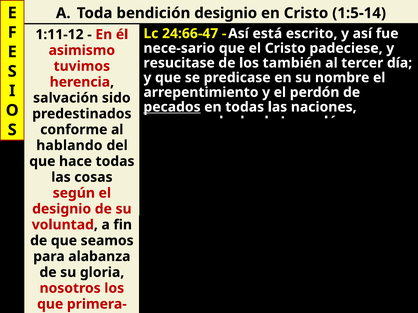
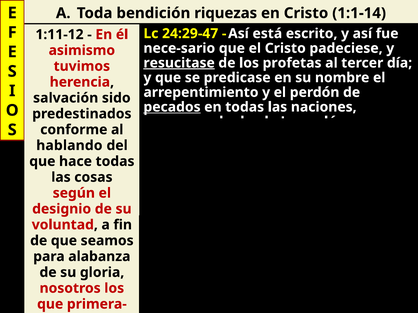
bendición designio: designio -> riquezas
1:5-14: 1:5-14 -> 1:1-14
24:66-47: 24:66-47 -> 24:29-47
resucitase underline: none -> present
también at (292, 63): también -> profetas
